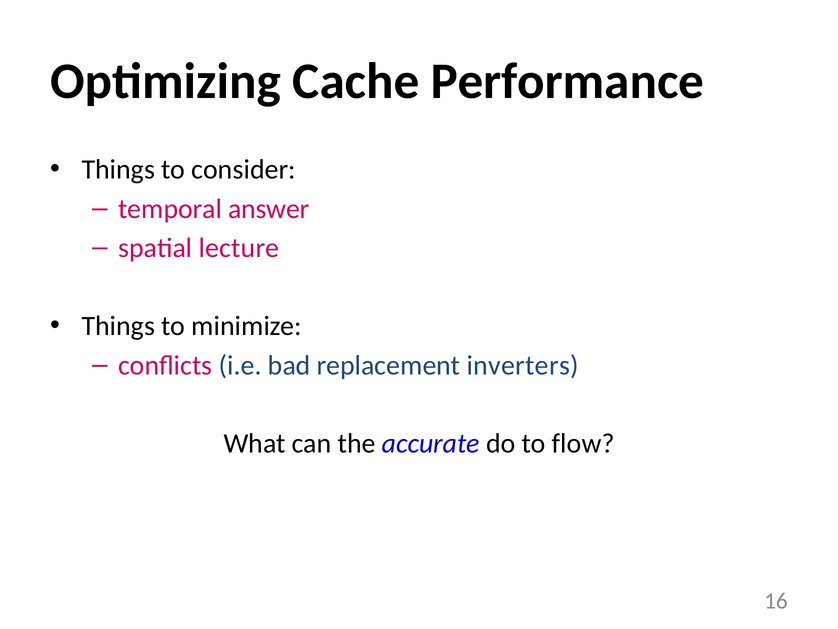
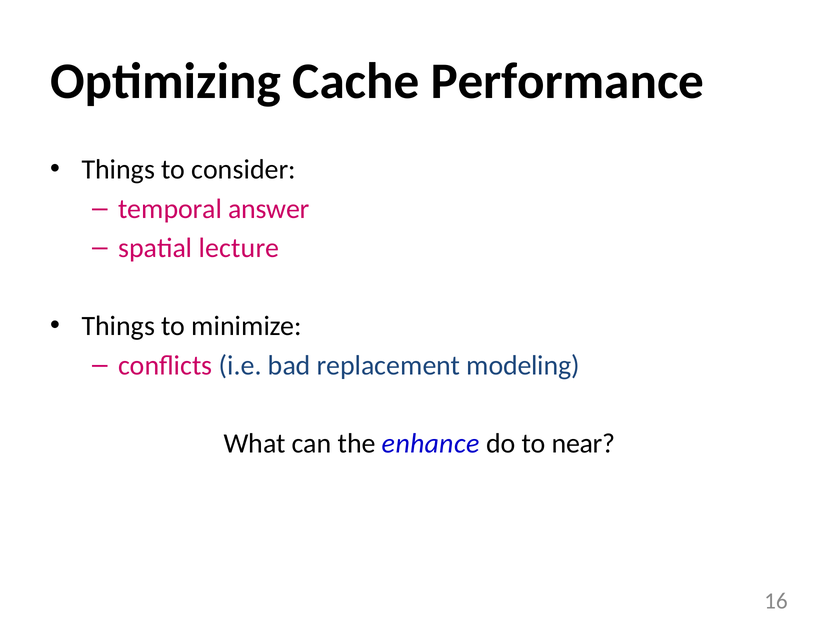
inverters: inverters -> modeling
accurate: accurate -> enhance
flow: flow -> near
